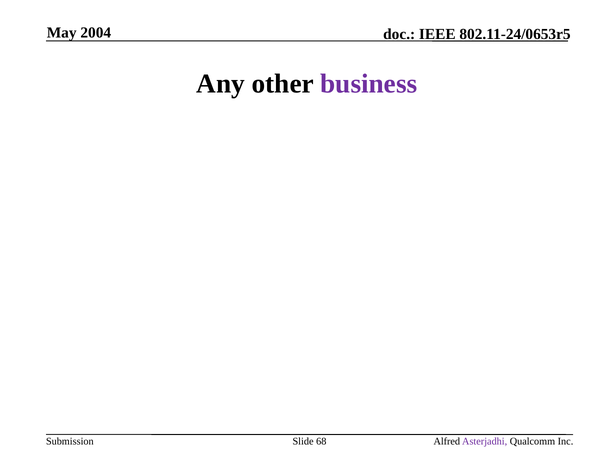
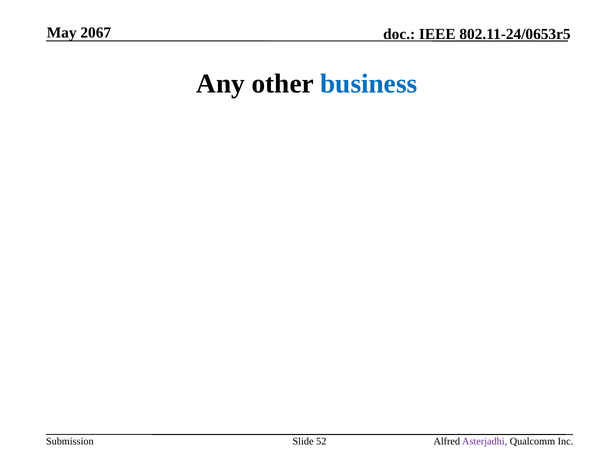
2004: 2004 -> 2067
business colour: purple -> blue
68: 68 -> 52
